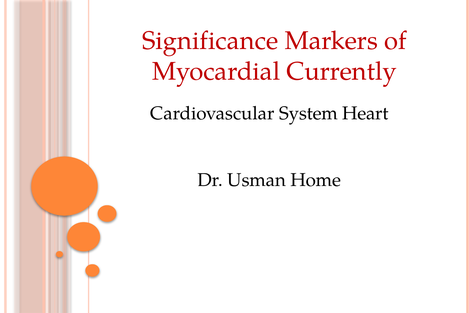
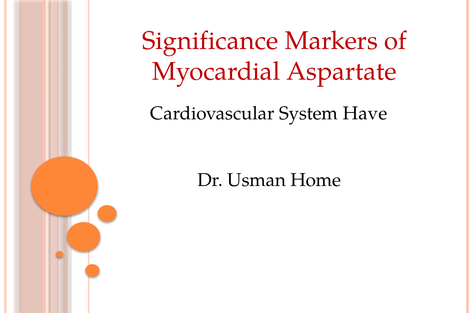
Currently: Currently -> Aspartate
Heart: Heart -> Have
